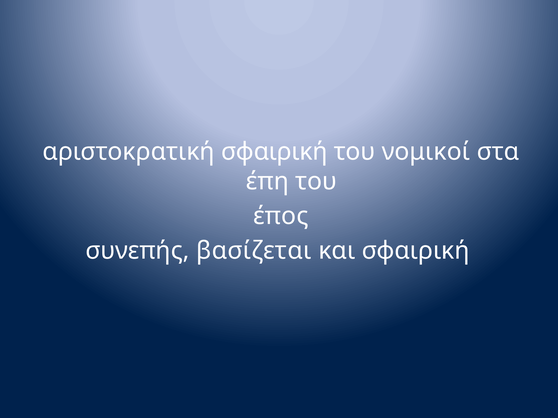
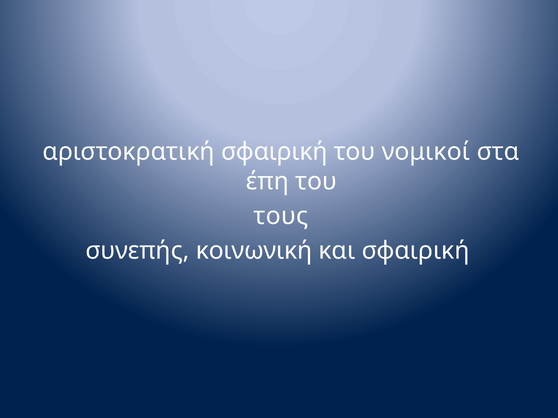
έπος: έπος -> τους
βασίζεται: βασίζεται -> κοινωνική
